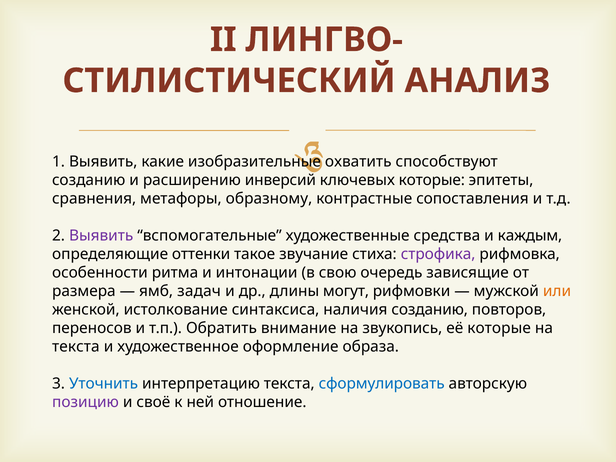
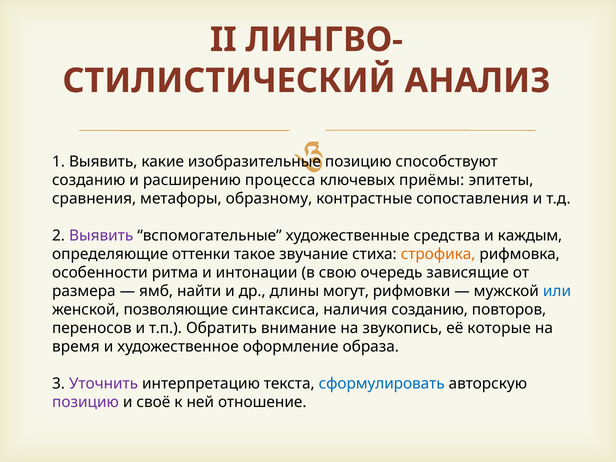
изобразительные охватить: охватить -> позицию
инверсий: инверсий -> процесса
ключевых которые: которые -> приёмы
строфика colour: purple -> orange
задач: задач -> найти
или colour: orange -> blue
истолкование: истолкование -> позволяющие
текста at (76, 347): текста -> время
Уточнить colour: blue -> purple
